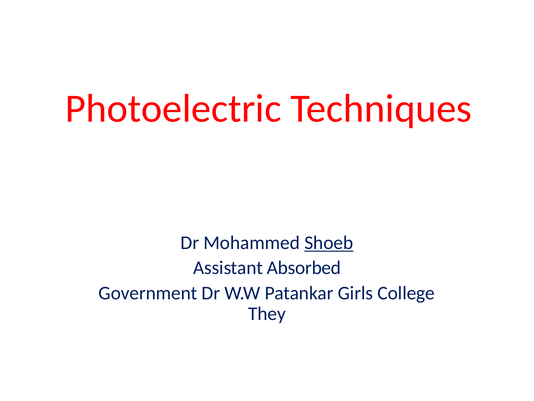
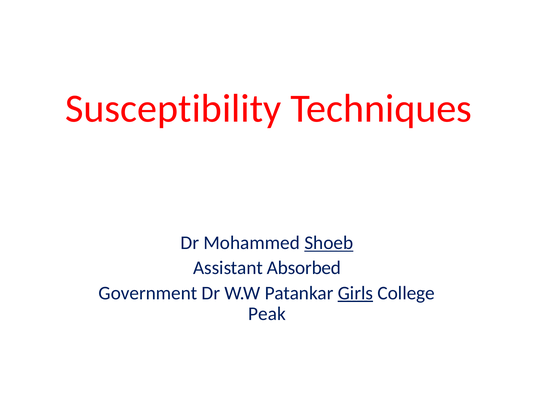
Photoelectric: Photoelectric -> Susceptibility
Girls underline: none -> present
They: They -> Peak
